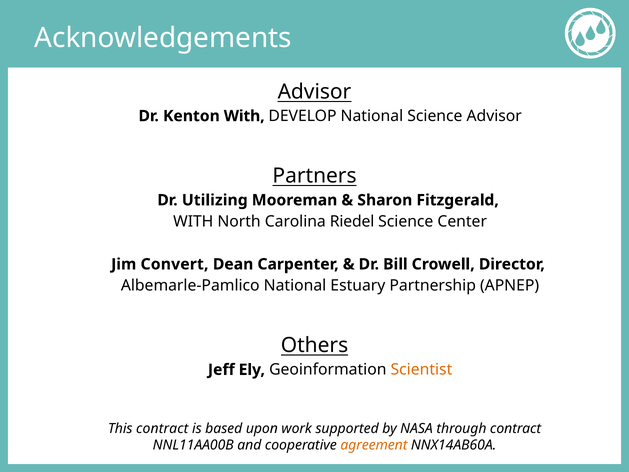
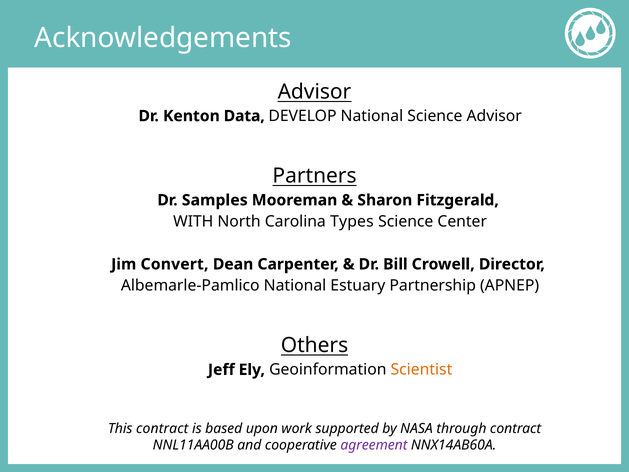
Kenton With: With -> Data
Utilizing: Utilizing -> Samples
Riedel: Riedel -> Types
agreement colour: orange -> purple
